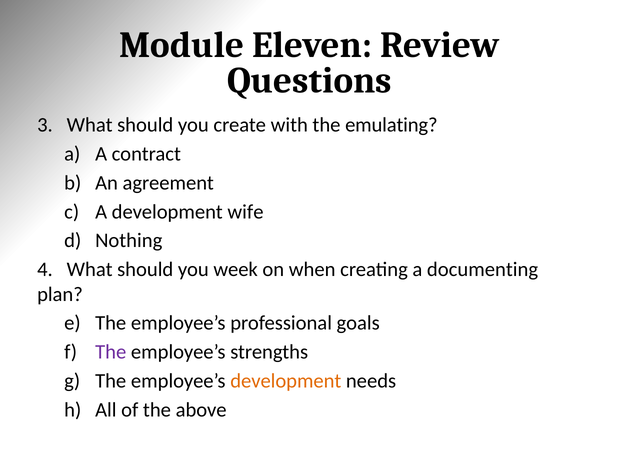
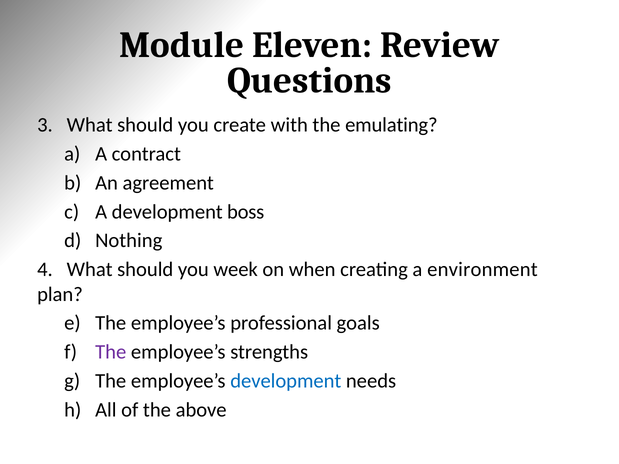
wife: wife -> boss
documenting: documenting -> environment
development at (286, 381) colour: orange -> blue
